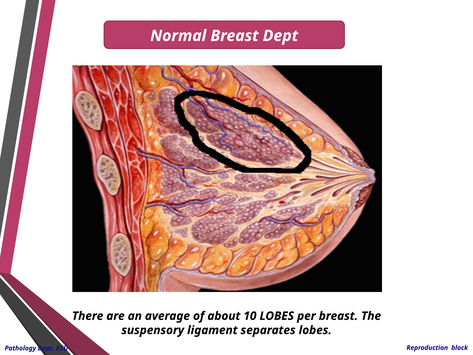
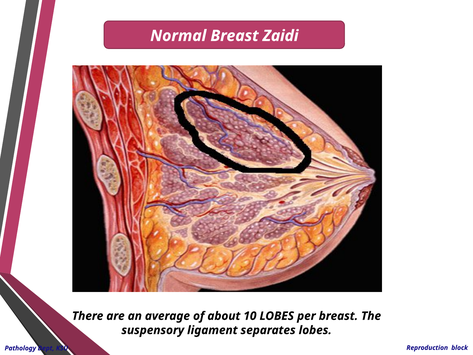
Breast Dept: Dept -> Zaidi
